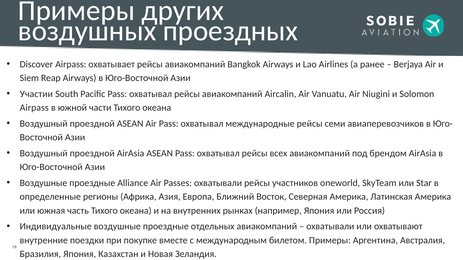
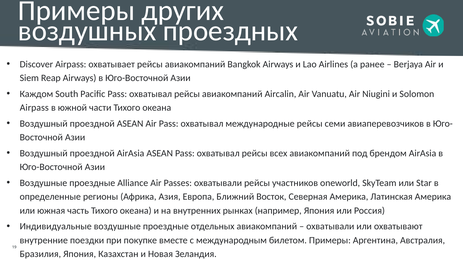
Участии: Участии -> Каждом
